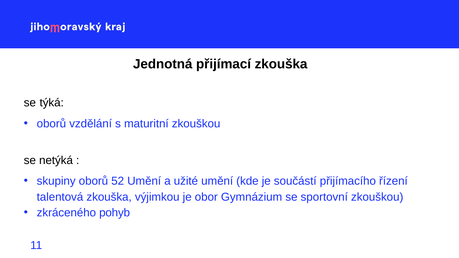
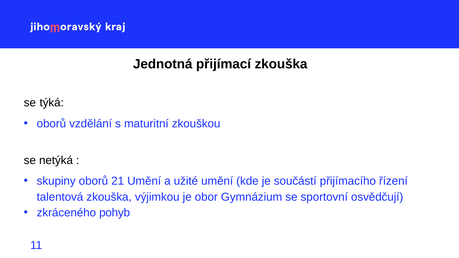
52: 52 -> 21
sportovní zkouškou: zkouškou -> osvědčují
